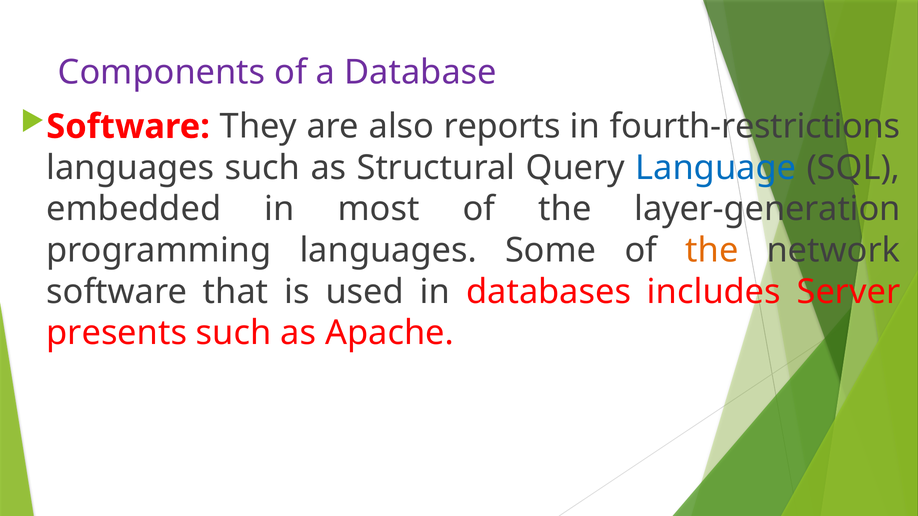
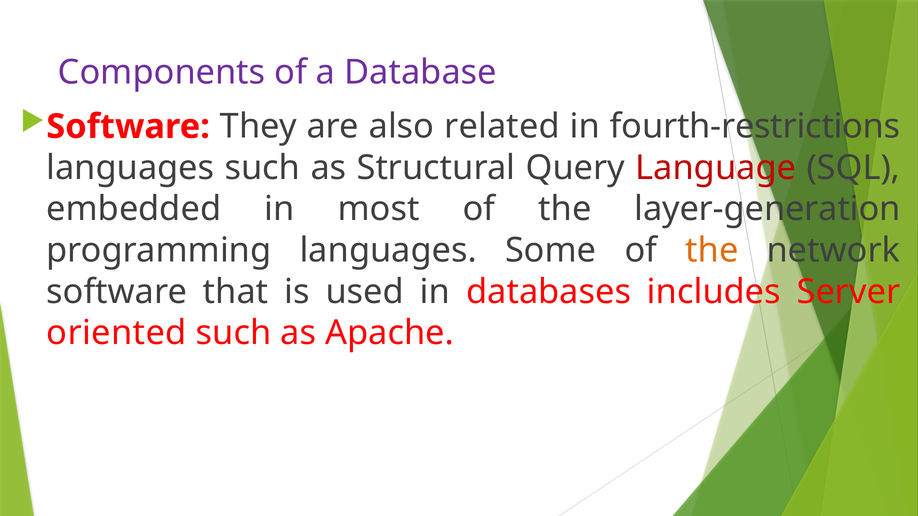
reports: reports -> related
Language colour: blue -> red
presents: presents -> oriented
